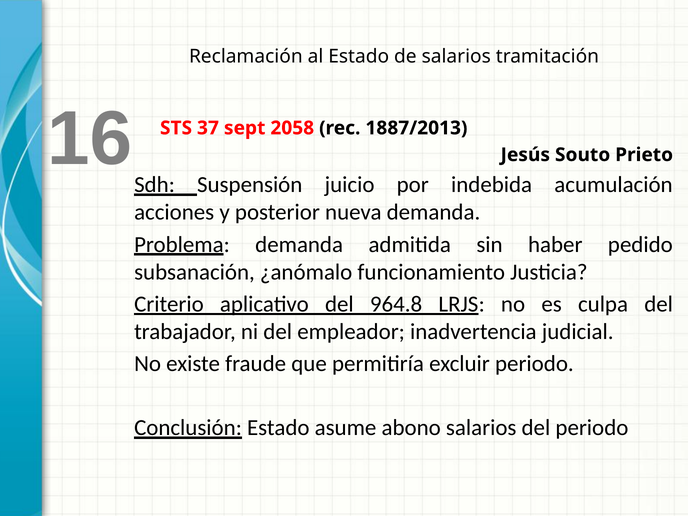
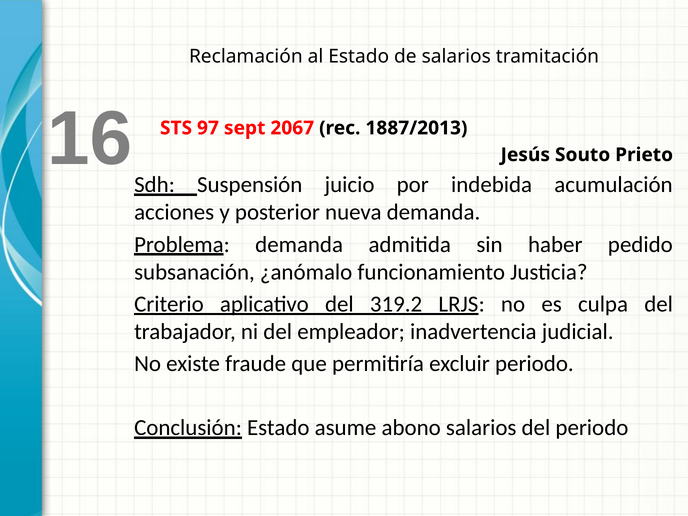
37: 37 -> 97
2058: 2058 -> 2067
964.8: 964.8 -> 319.2
